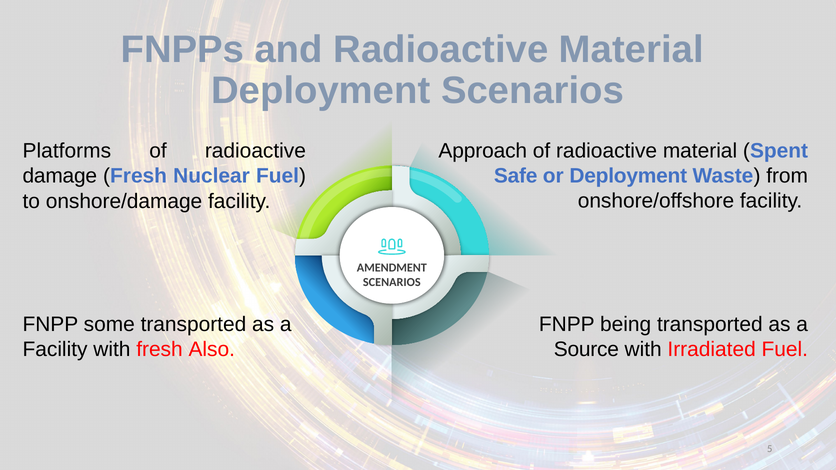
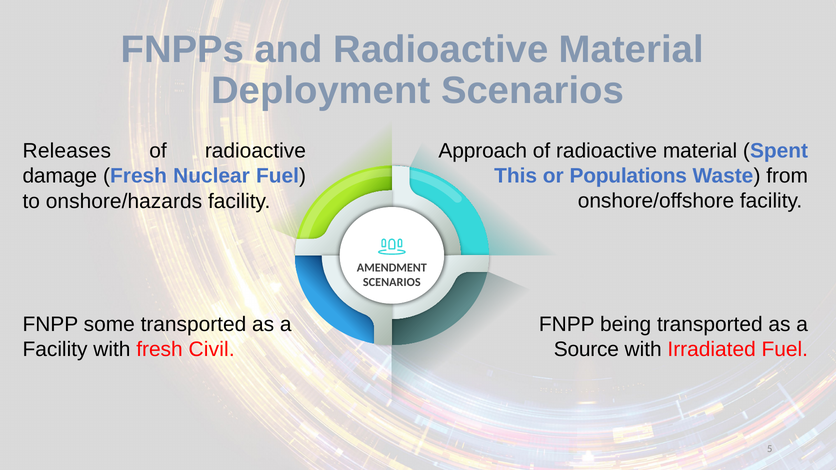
Platforms: Platforms -> Releases
Safe: Safe -> This
or Deployment: Deployment -> Populations
onshore/damage: onshore/damage -> onshore/hazards
Also: Also -> Civil
